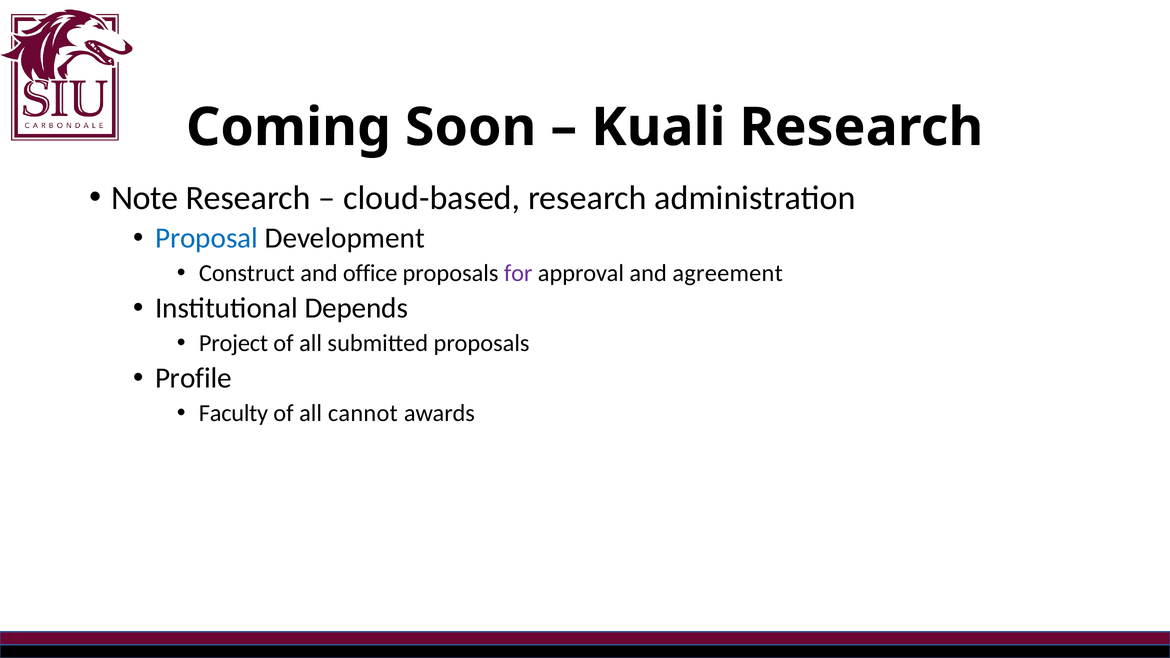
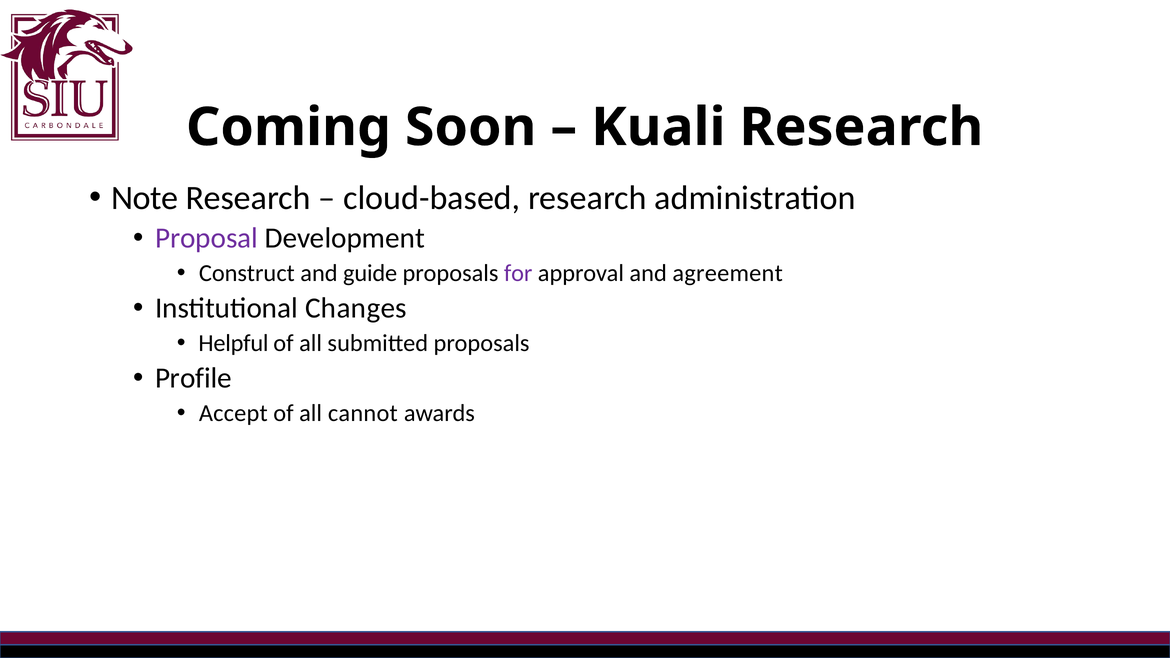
Proposal colour: blue -> purple
office: office -> guide
Depends: Depends -> Changes
Project: Project -> Helpful
Faculty: Faculty -> Accept
